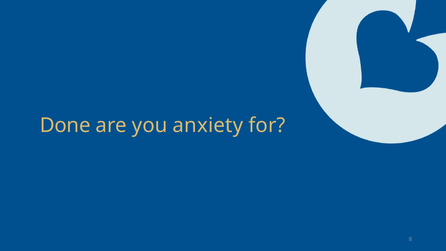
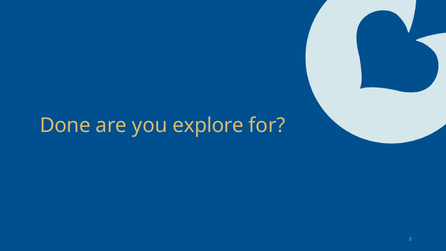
anxiety: anxiety -> explore
